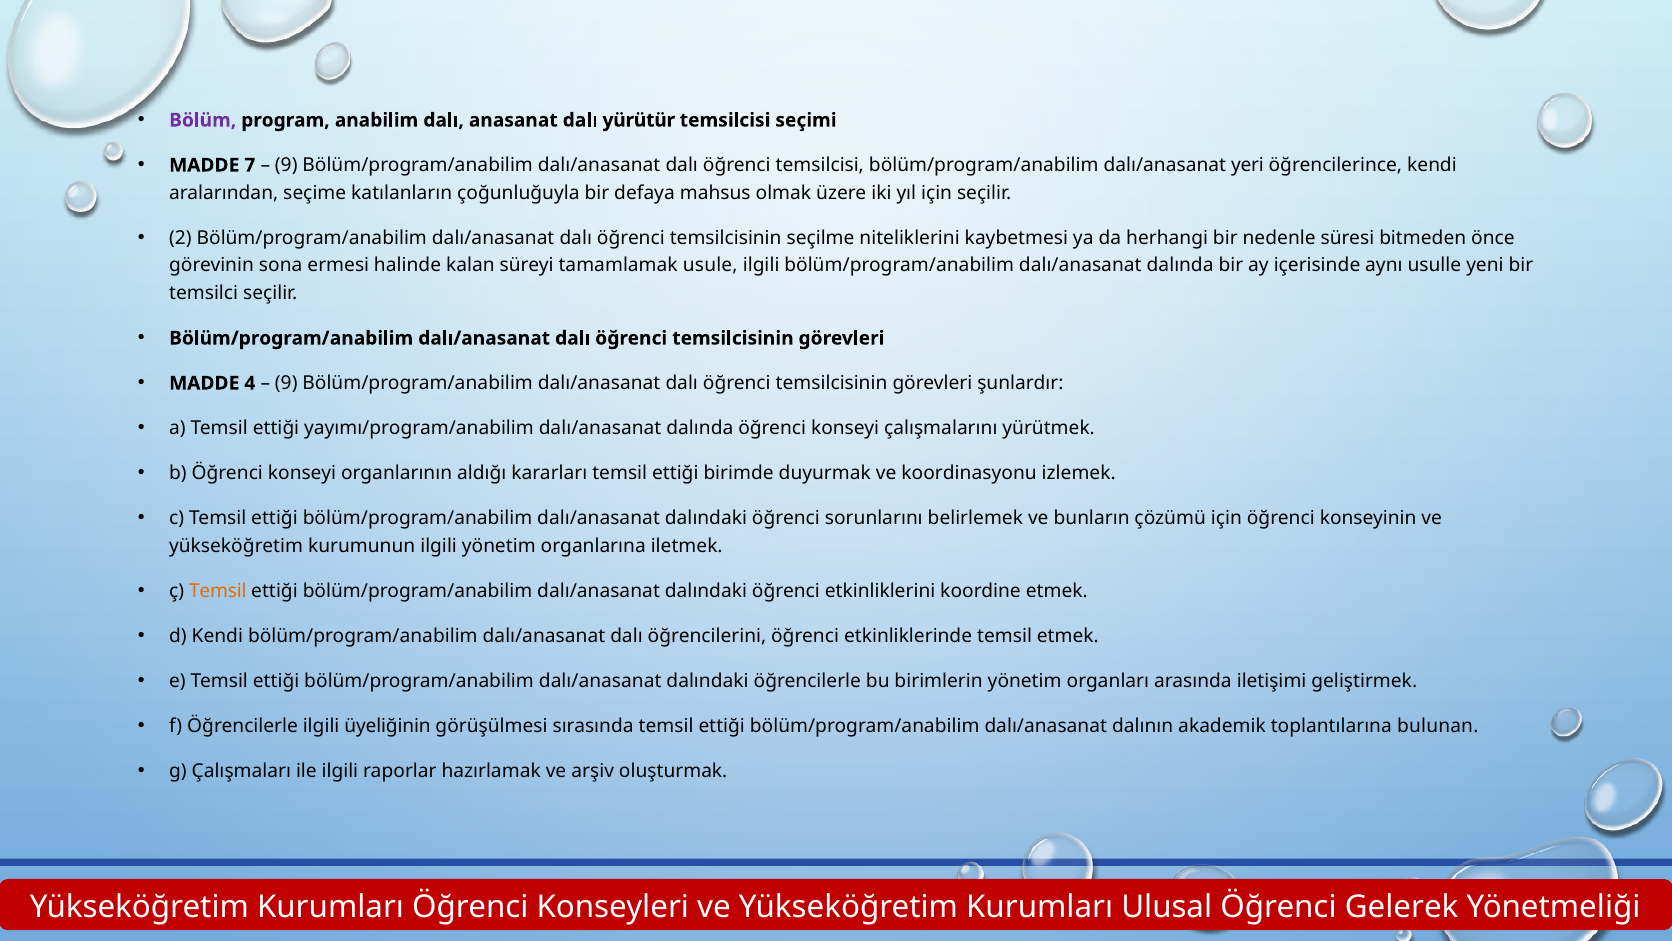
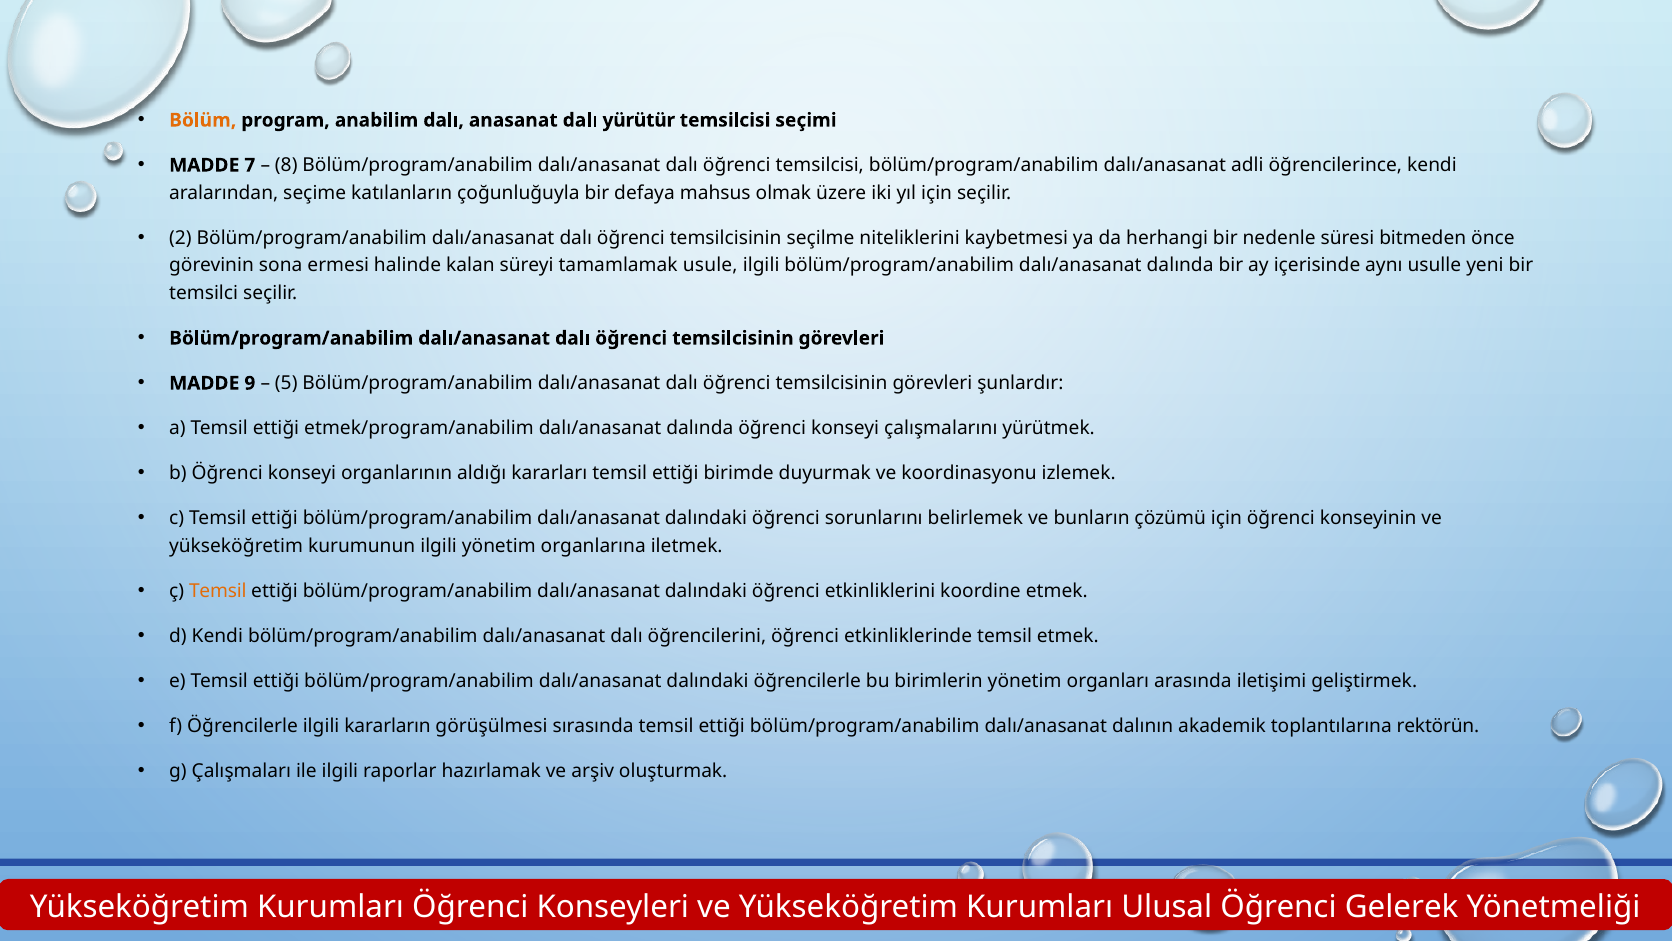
Bölüm colour: purple -> orange
9 at (286, 165): 9 -> 8
yeri: yeri -> adli
4: 4 -> 9
9 at (286, 383): 9 -> 5
yayımı/program/anabilim: yayımı/program/anabilim -> etmek/program/anabilim
üyeliğinin: üyeliğinin -> kararların
bulunan: bulunan -> rektörün
